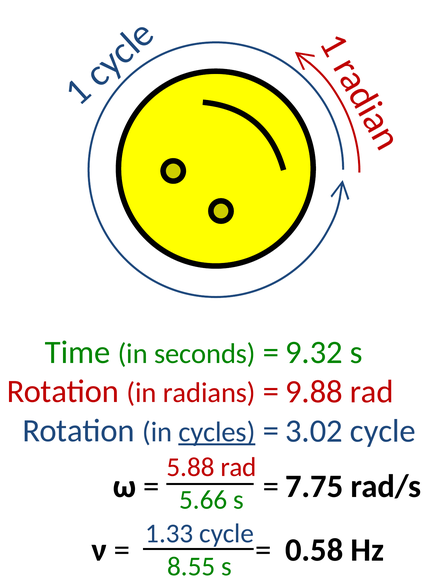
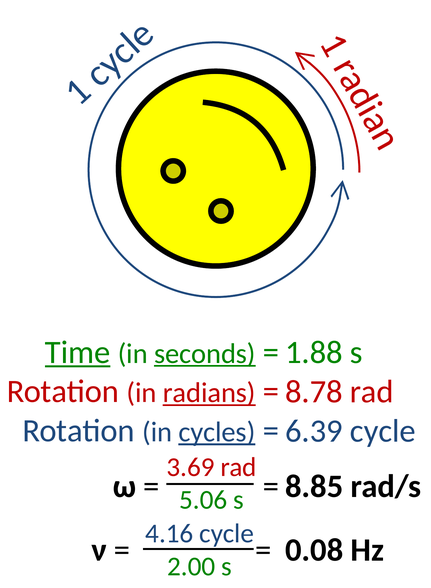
Time underline: none -> present
seconds underline: none -> present
9.32: 9.32 -> 1.88
radians underline: none -> present
9.88: 9.88 -> 8.78
3.02: 3.02 -> 6.39
5.88: 5.88 -> 3.69
7.75: 7.75 -> 8.85
5.66: 5.66 -> 5.06
1.33: 1.33 -> 4.16
0.58: 0.58 -> 0.08
8.55: 8.55 -> 2.00
